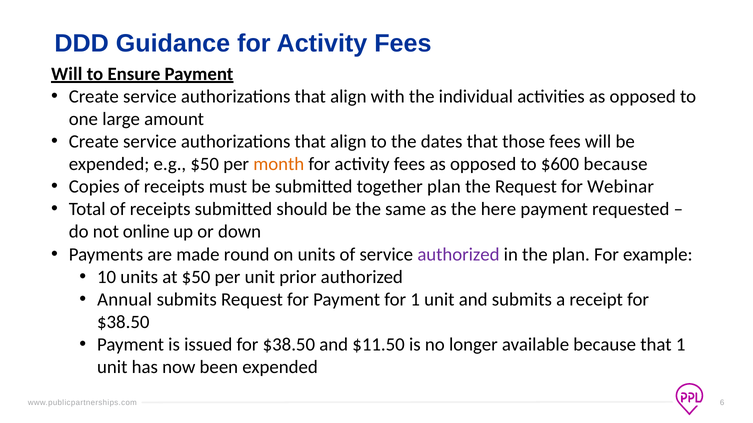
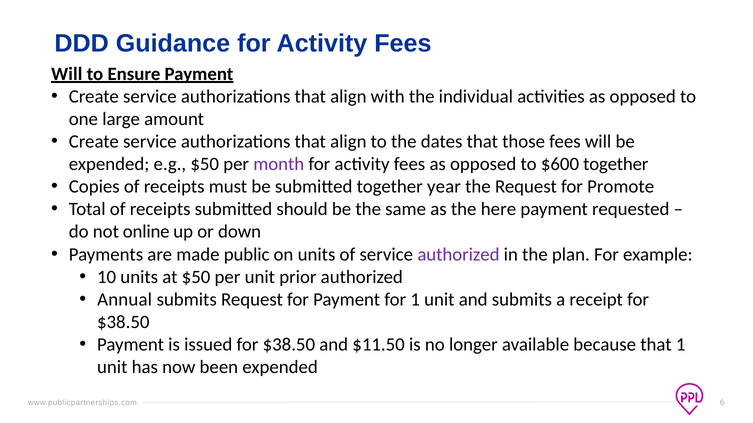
month colour: orange -> purple
$600 because: because -> together
together plan: plan -> year
Webinar: Webinar -> Promote
round: round -> public
